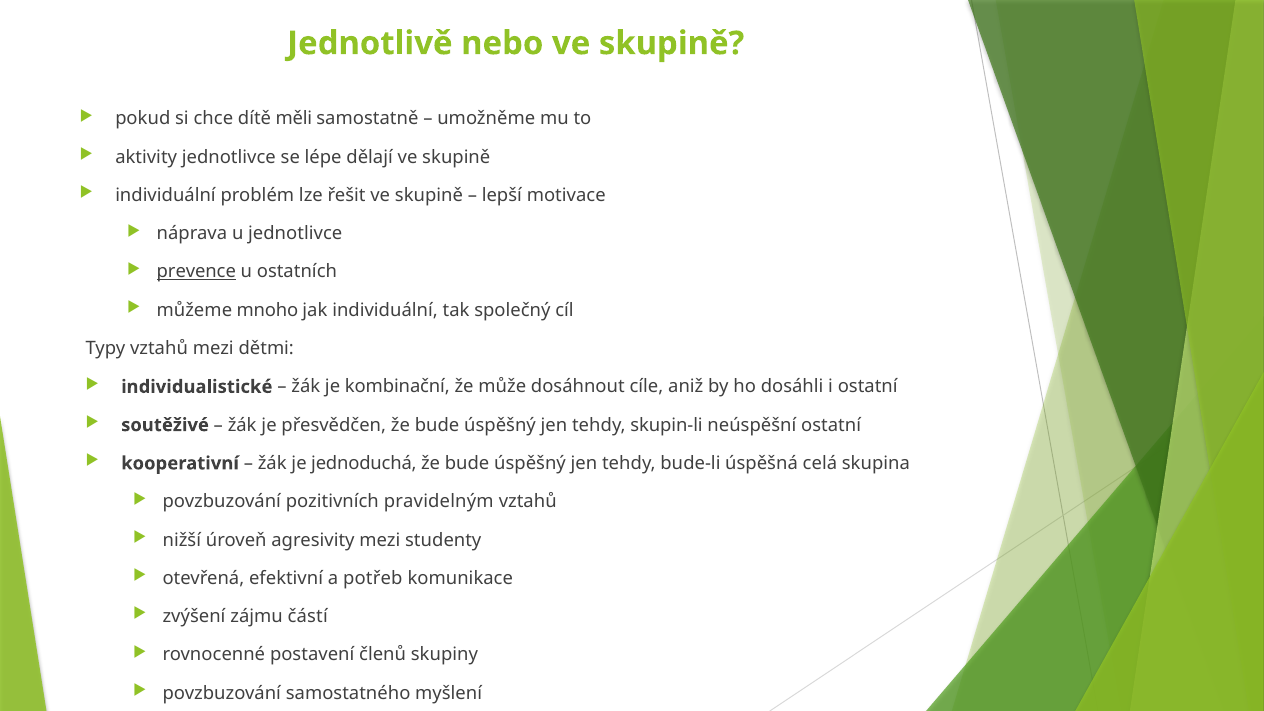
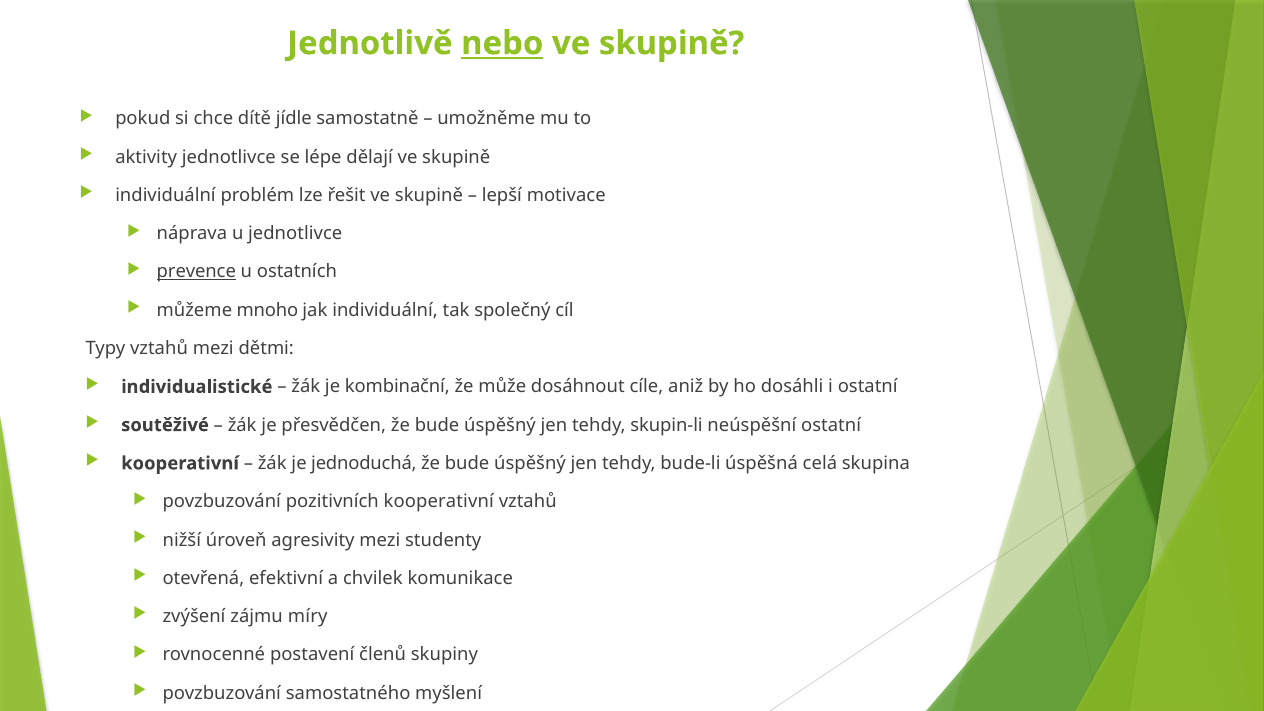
nebo underline: none -> present
měli: měli -> jídle
pozitivních pravidelným: pravidelným -> kooperativní
potřeb: potřeb -> chvilek
částí: částí -> míry
